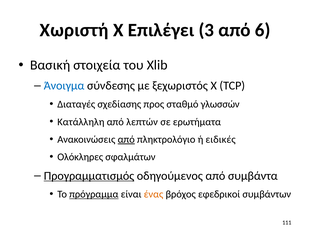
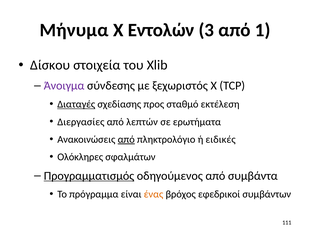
Χωριστή: Χωριστή -> Μήνυμα
Επιλέγει: Επιλέγει -> Εντολών
6: 6 -> 1
Βασική: Βασική -> Δίσκου
Άνοιγμα colour: blue -> purple
Διαταγές underline: none -> present
γλωσσών: γλωσσών -> εκτέλεση
Κατάλληλη: Κατάλληλη -> Διεργασίες
πρόγραμμα underline: present -> none
